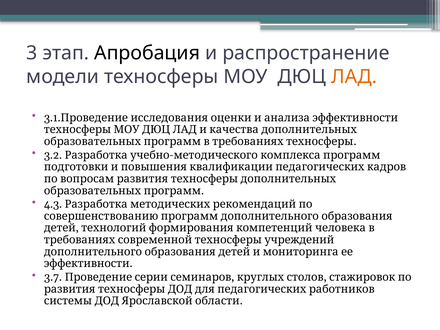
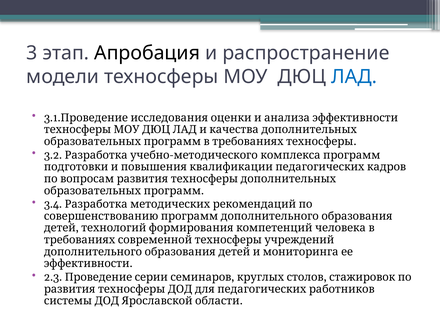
ЛАД colour: orange -> blue
4.3: 4.3 -> 3.4
3.7: 3.7 -> 2.3
